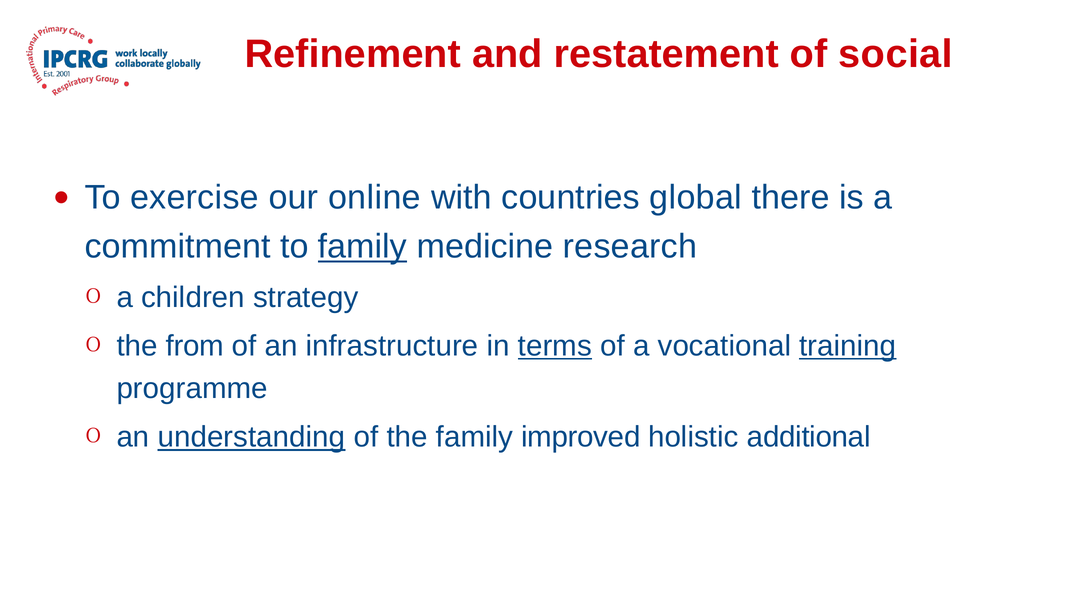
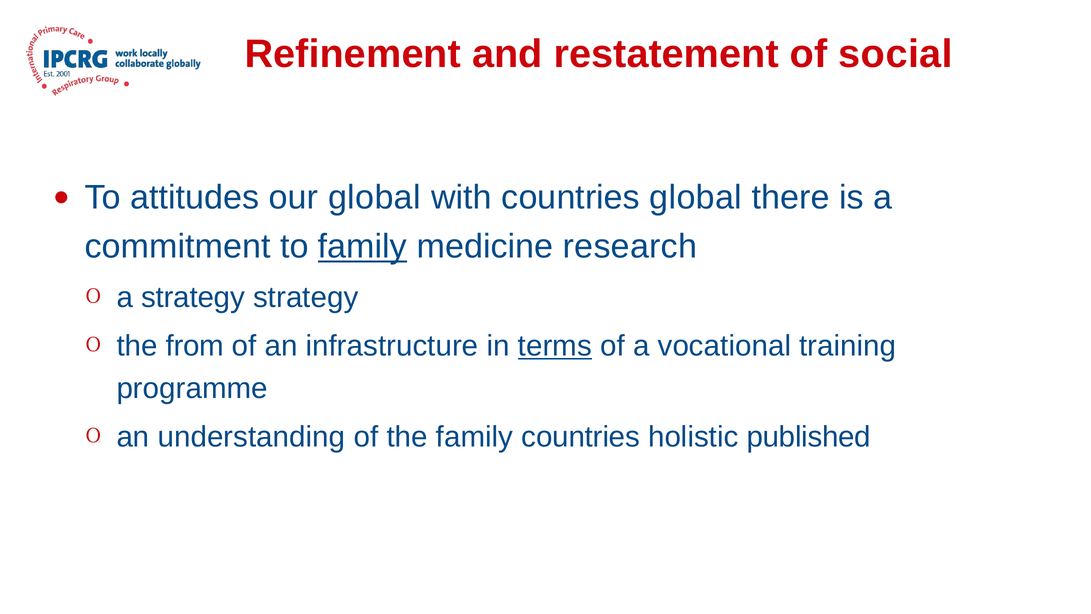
exercise: exercise -> attitudes
our online: online -> global
a children: children -> strategy
training underline: present -> none
understanding underline: present -> none
family improved: improved -> countries
additional: additional -> published
